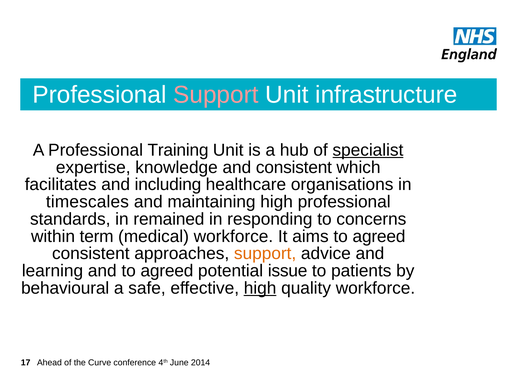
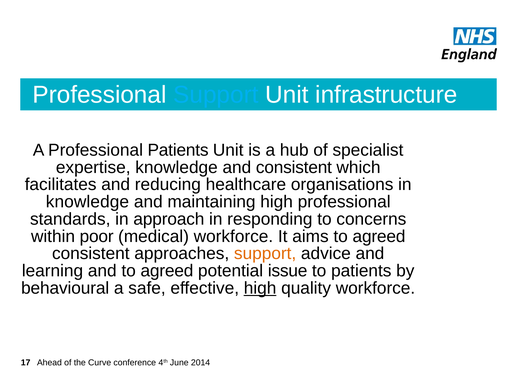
Support at (216, 95) colour: pink -> light blue
Professional Training: Training -> Patients
specialist underline: present -> none
including: including -> reducing
timescales at (87, 202): timescales -> knowledge
remained: remained -> approach
term: term -> poor
